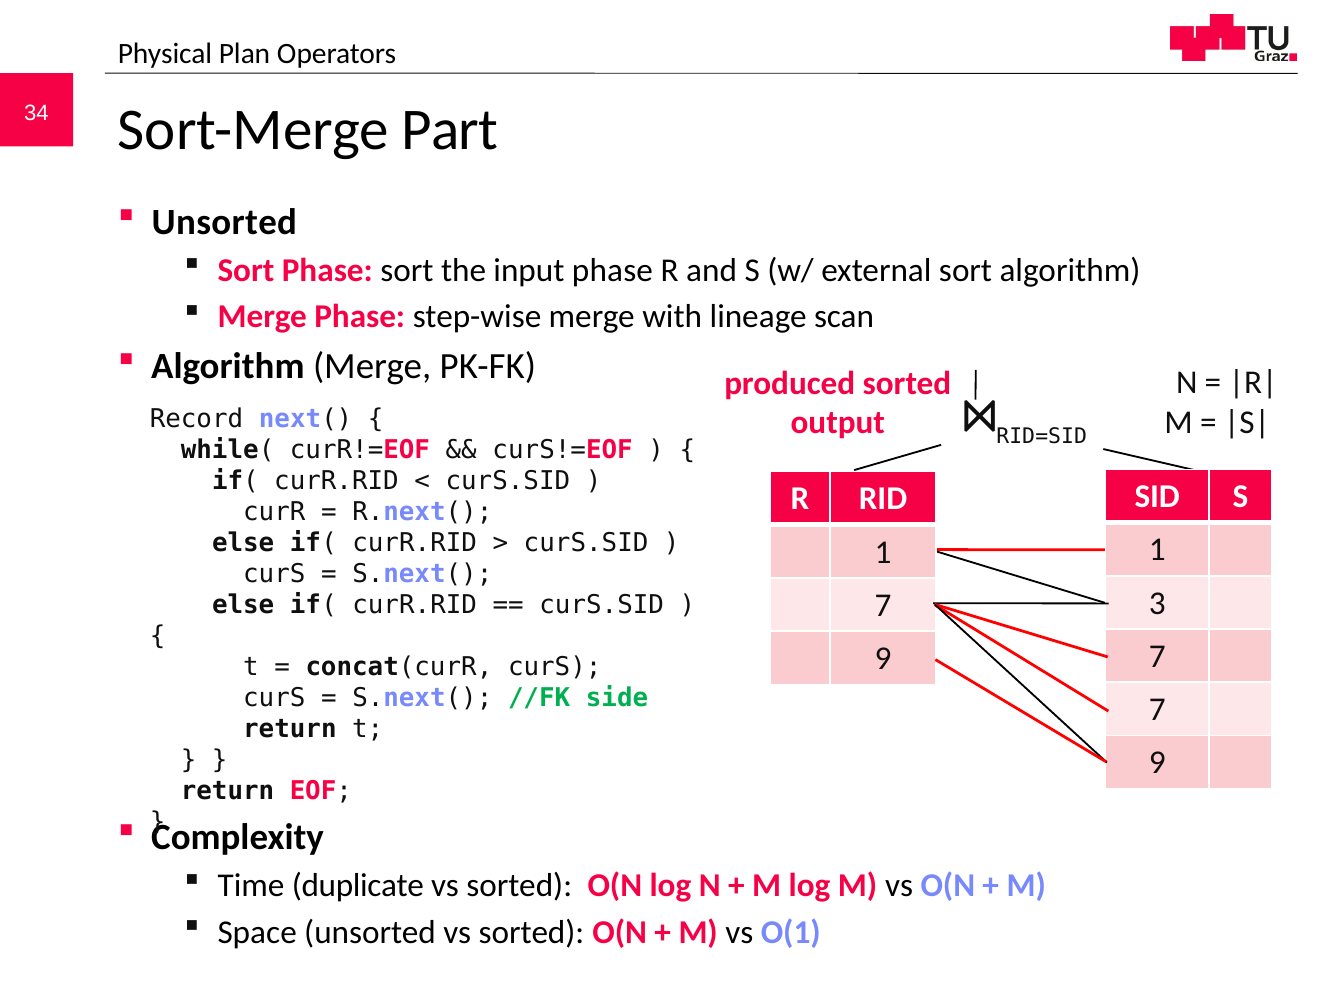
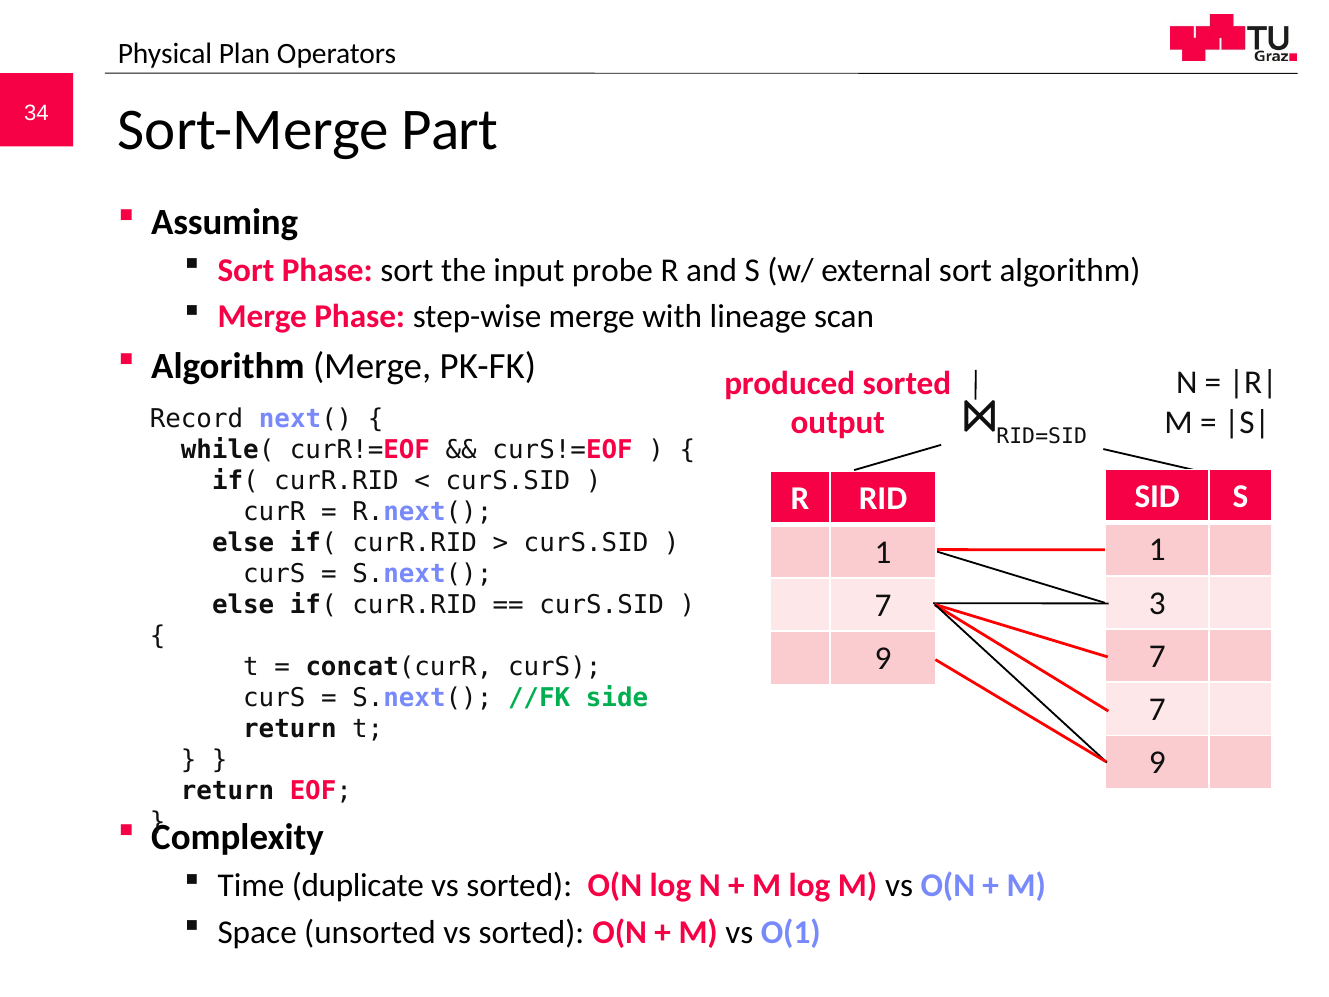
Unsorted at (224, 222): Unsorted -> Assuming
input phase: phase -> probe
